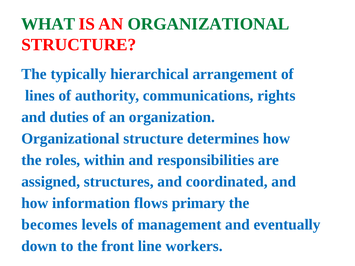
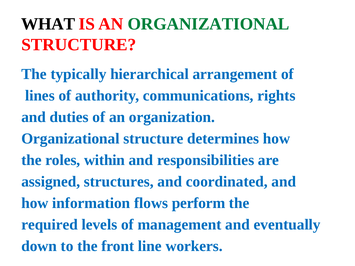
WHAT colour: green -> black
primary: primary -> perform
becomes: becomes -> required
